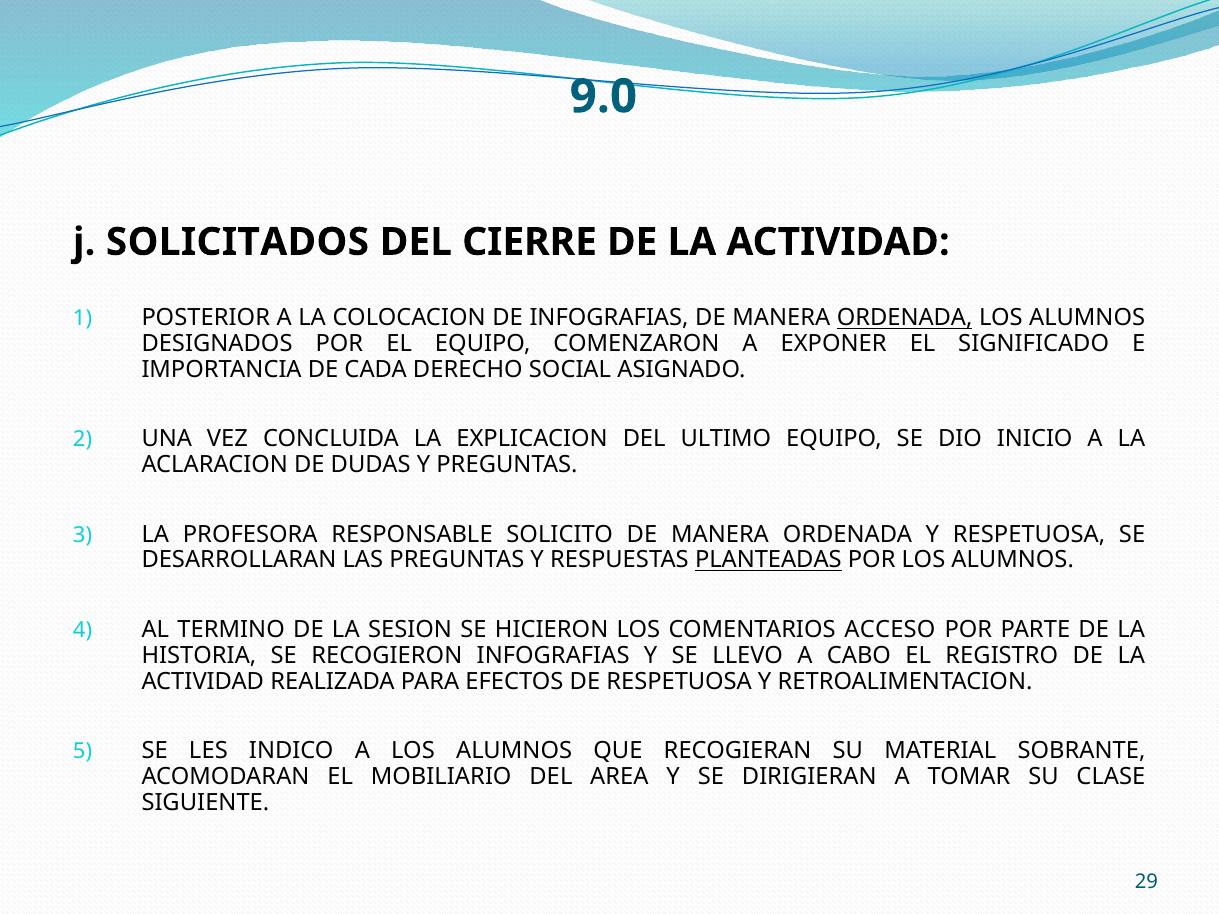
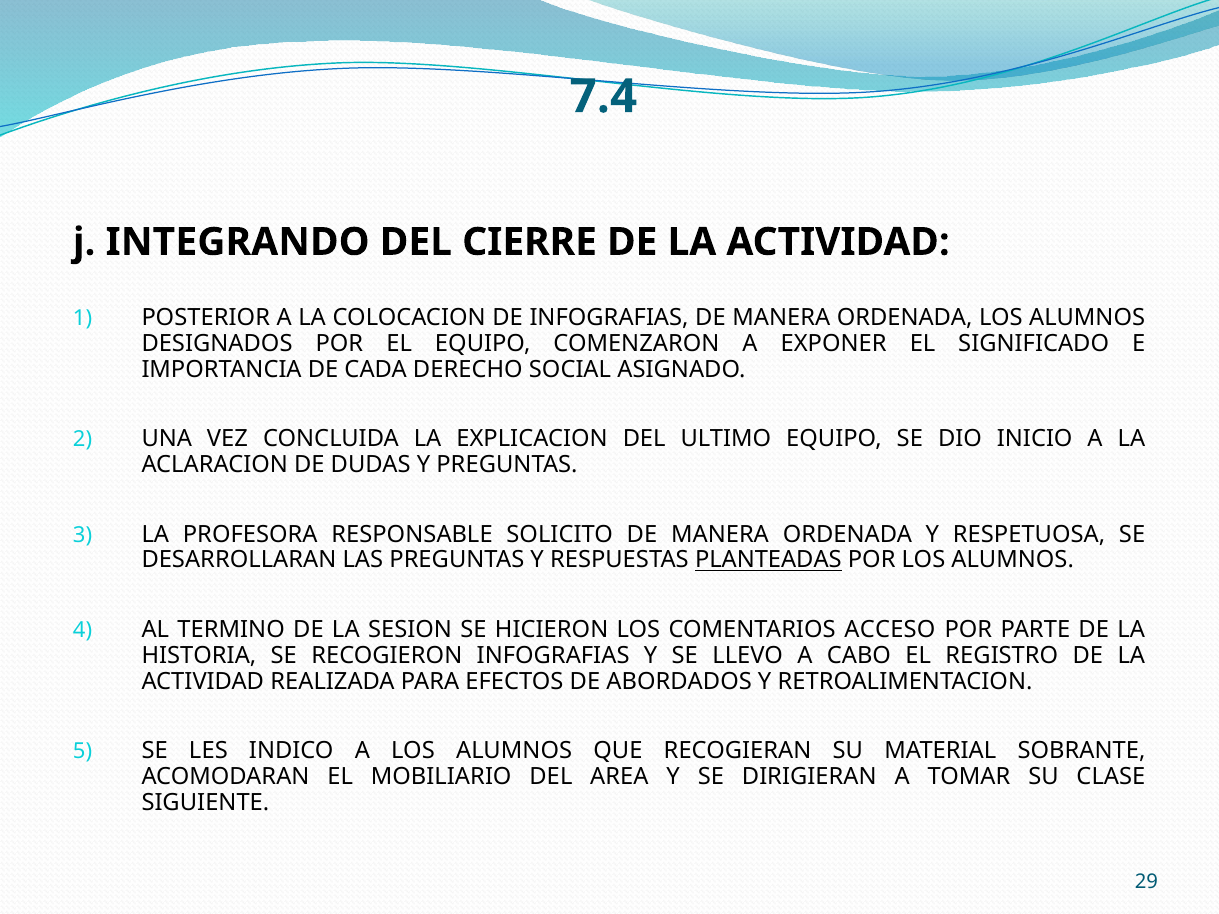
9.0: 9.0 -> 7.4
SOLICITADOS: SOLICITADOS -> INTEGRANDO
ORDENADA at (905, 318) underline: present -> none
DE RESPETUOSA: RESPETUOSA -> ABORDADOS
